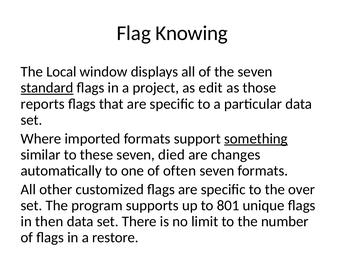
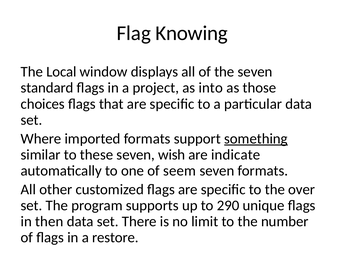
standard underline: present -> none
edit: edit -> into
reports: reports -> choices
died: died -> wish
changes: changes -> indicate
often: often -> seem
801: 801 -> 290
